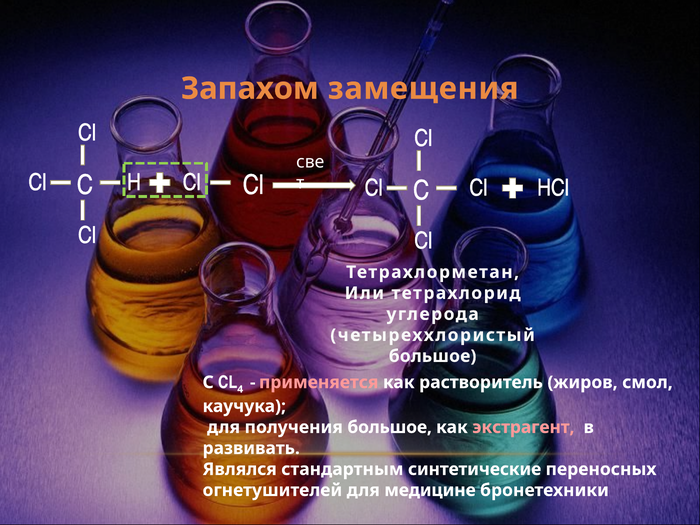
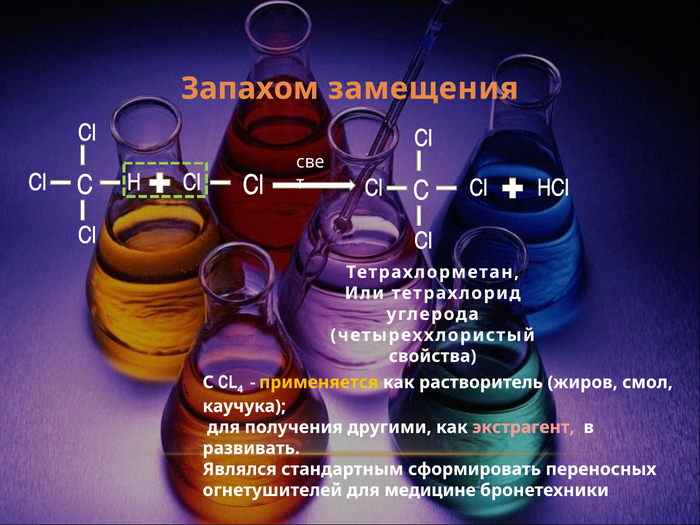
большое at (433, 356): большое -> свойства
применяется colour: pink -> yellow
получения большое: большое -> другими
синтетические: синтетические -> сформировать
